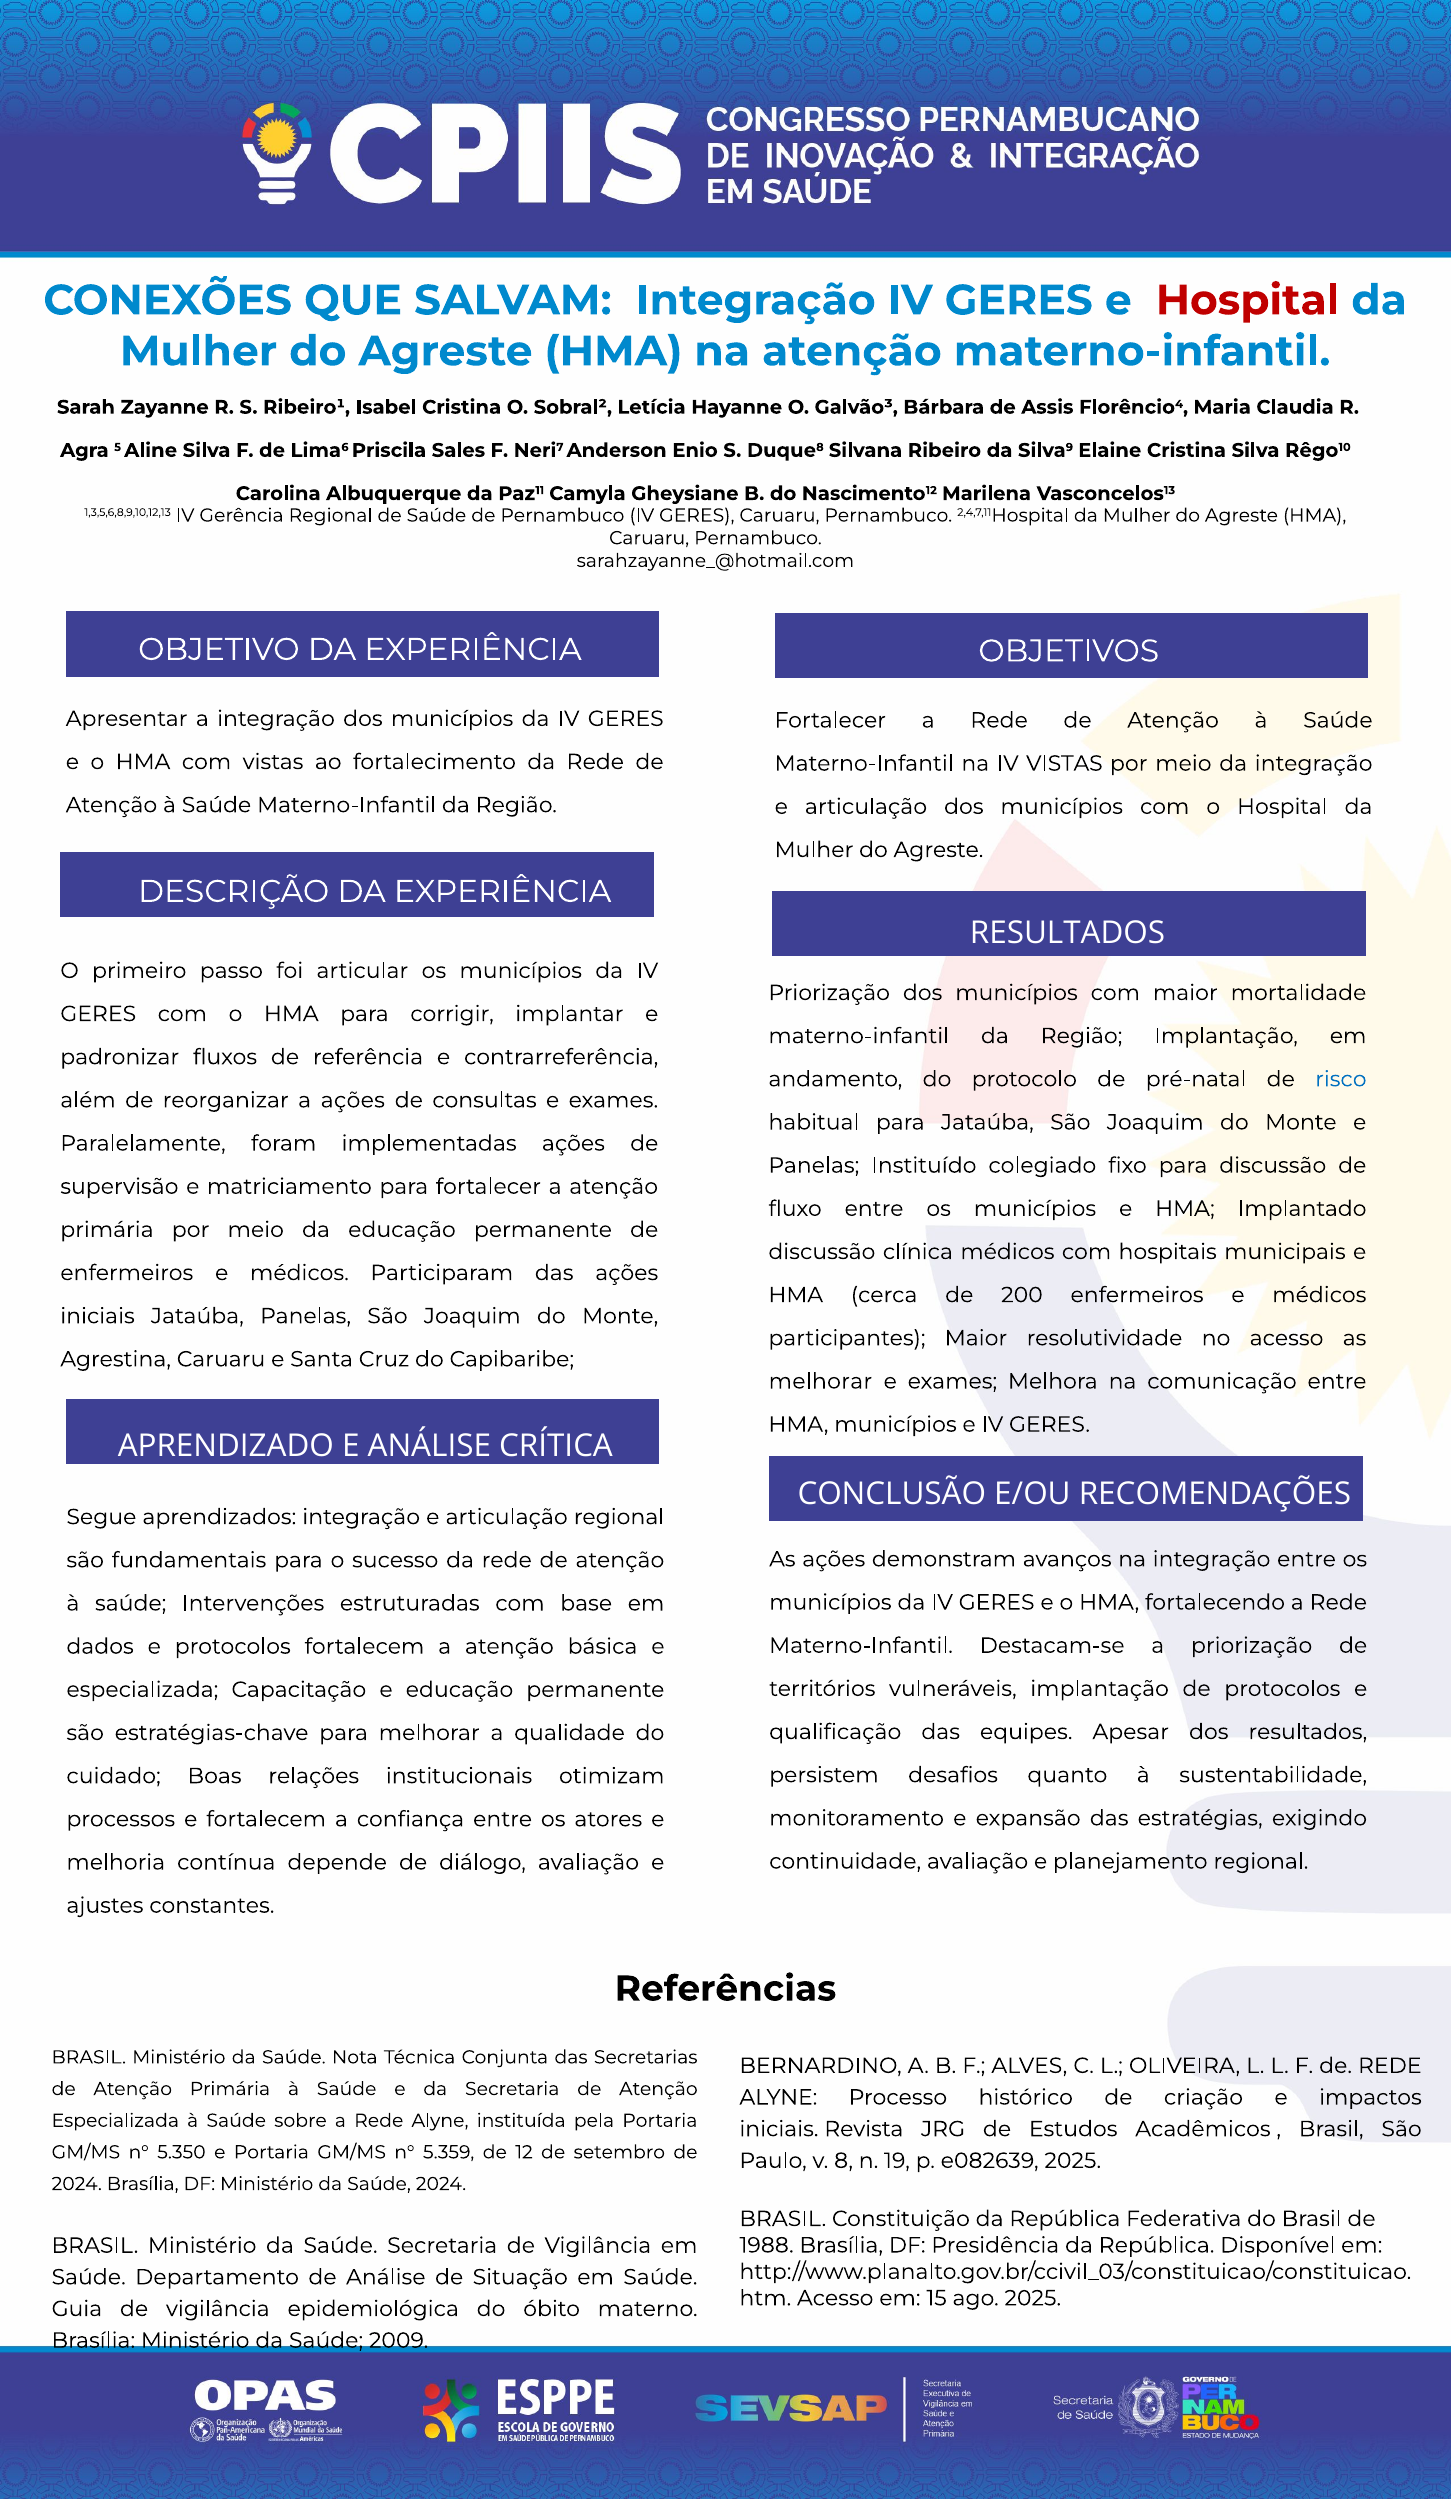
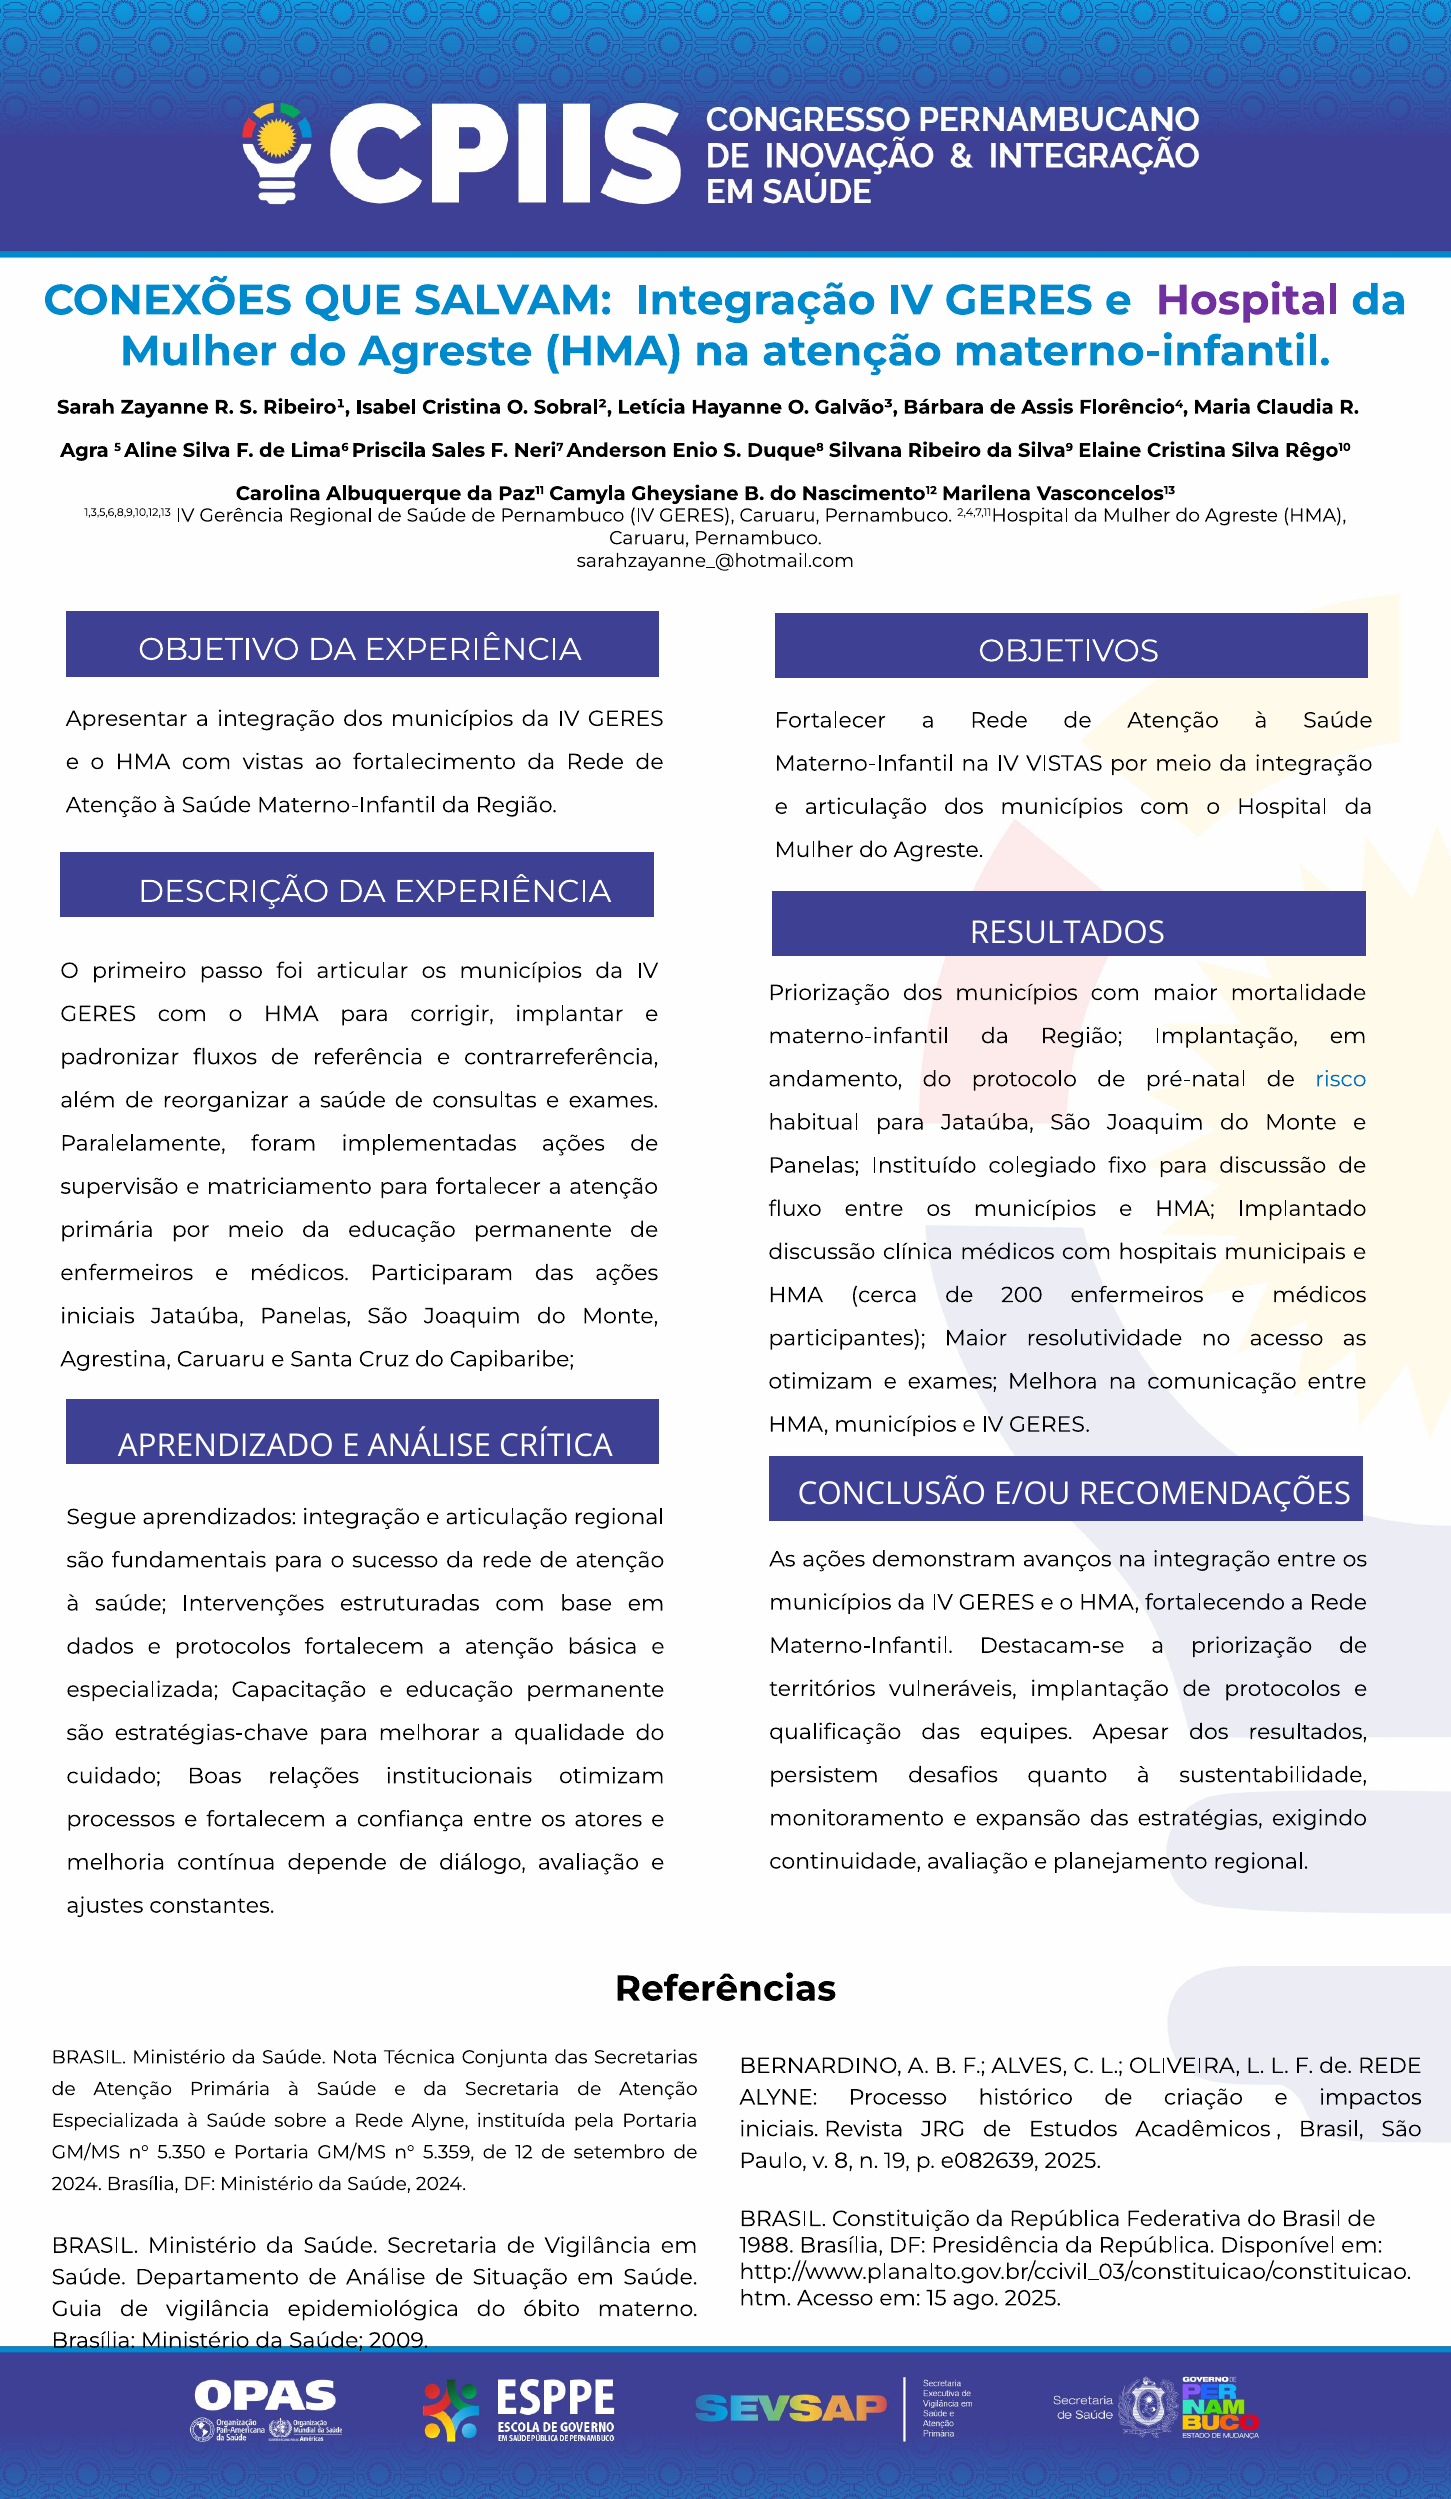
Hospital at (1248, 301) colour: red -> purple
a ações: ações -> saúde
melhorar at (820, 1382): melhorar -> otimizam
